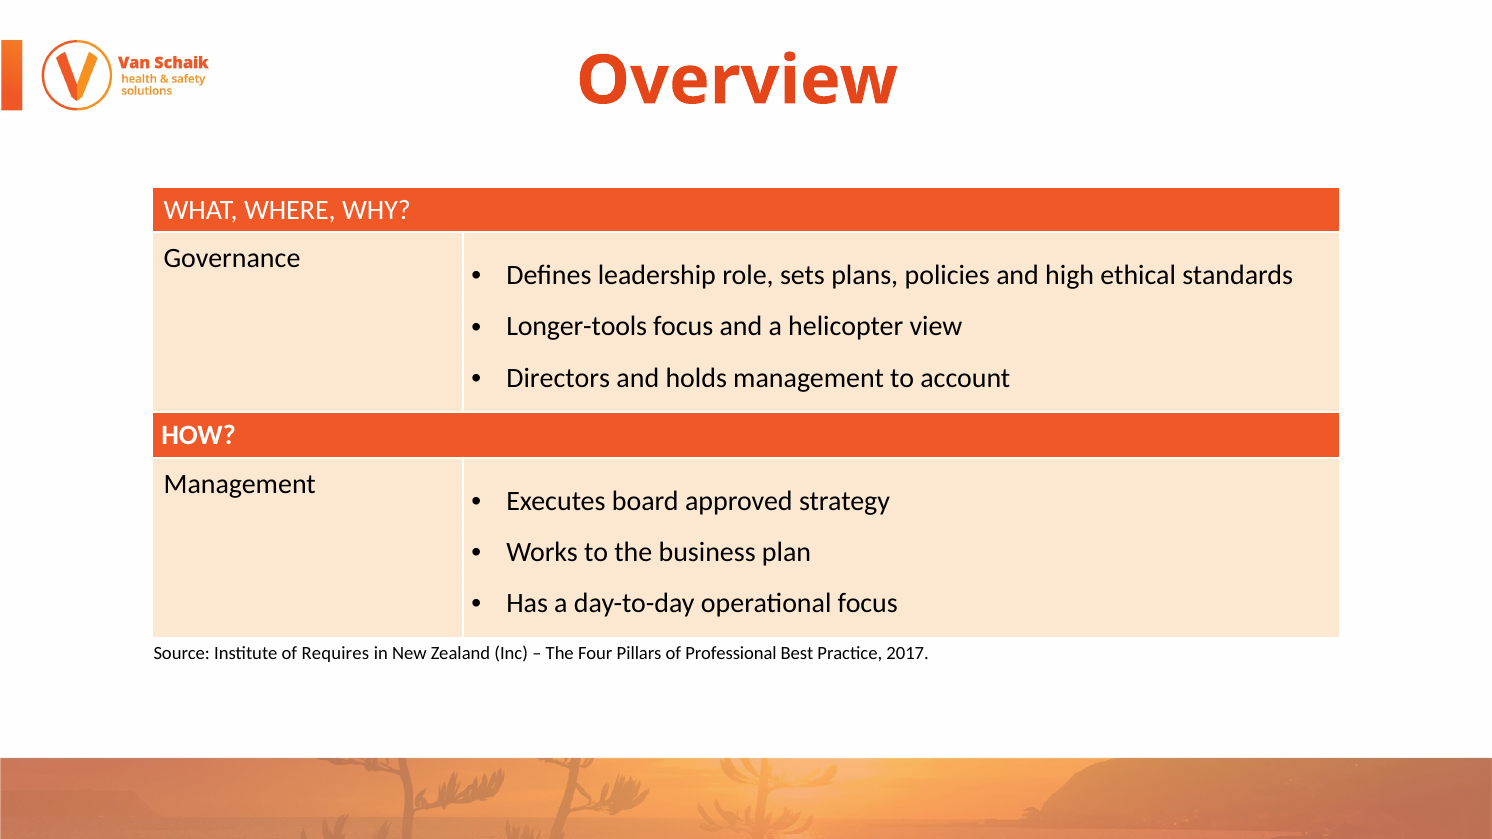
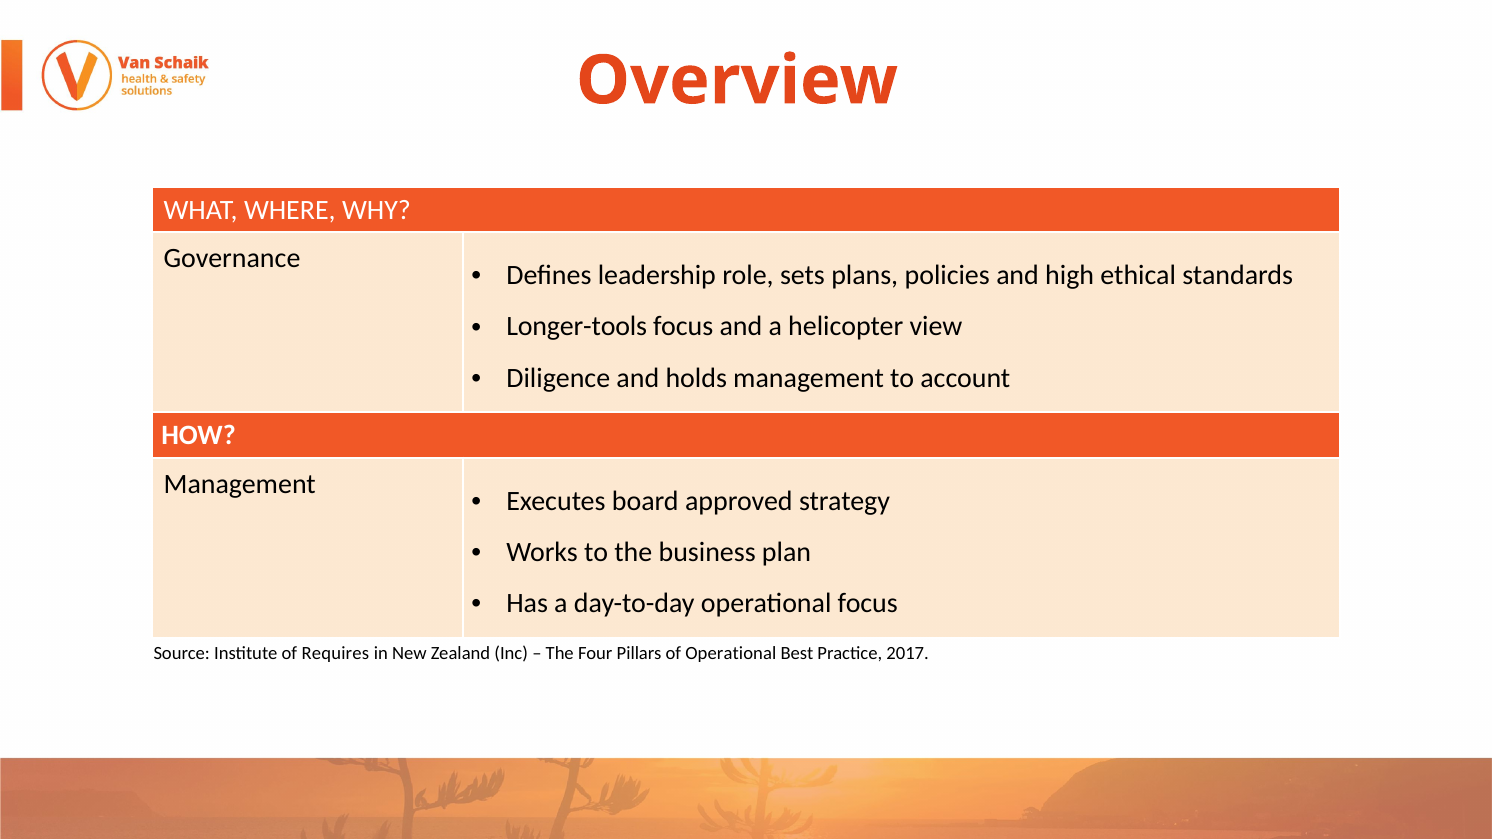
Directors: Directors -> Diligence
of Professional: Professional -> Operational
